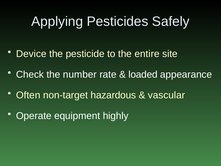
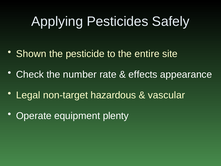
Device: Device -> Shown
loaded: loaded -> effects
Often: Often -> Legal
highly: highly -> plenty
